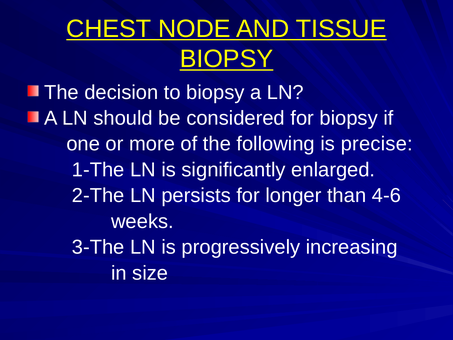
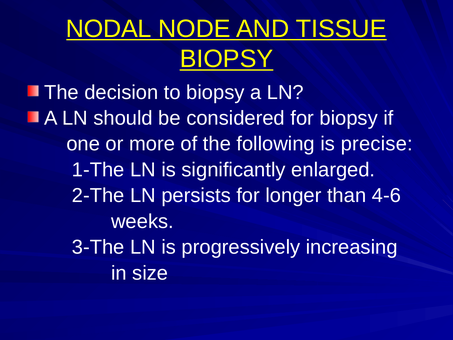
CHEST: CHEST -> NODAL
